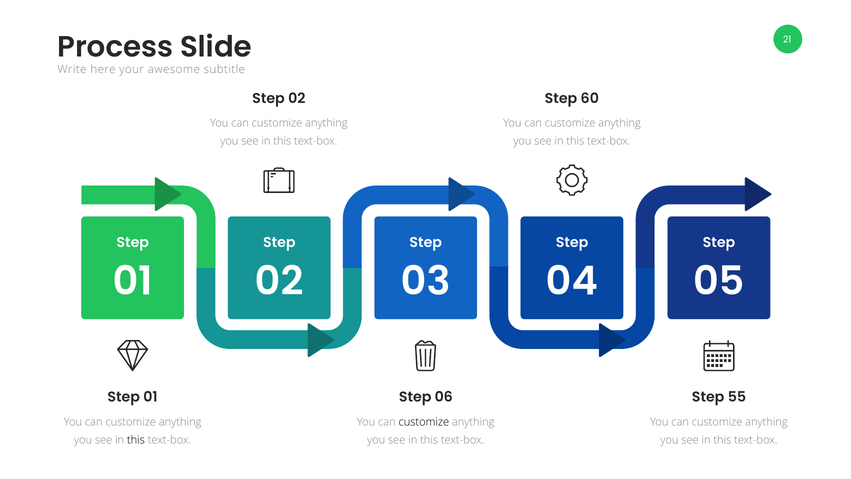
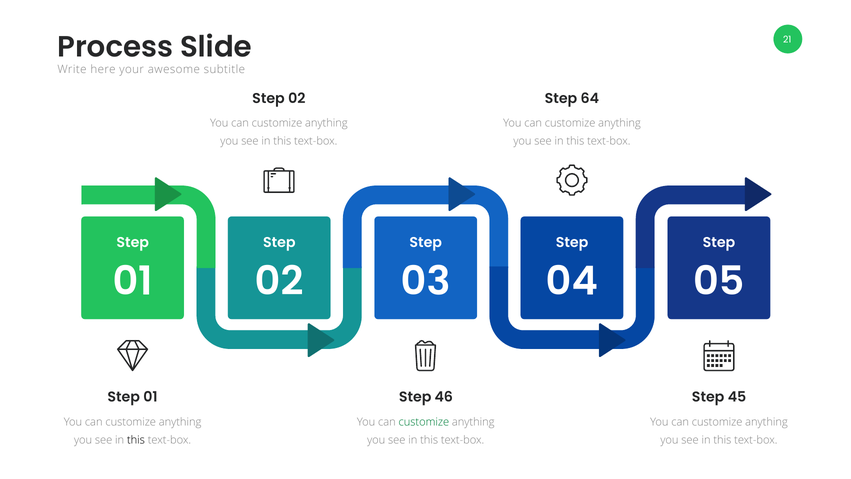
60: 60 -> 64
06: 06 -> 46
55: 55 -> 45
customize at (424, 422) colour: black -> green
